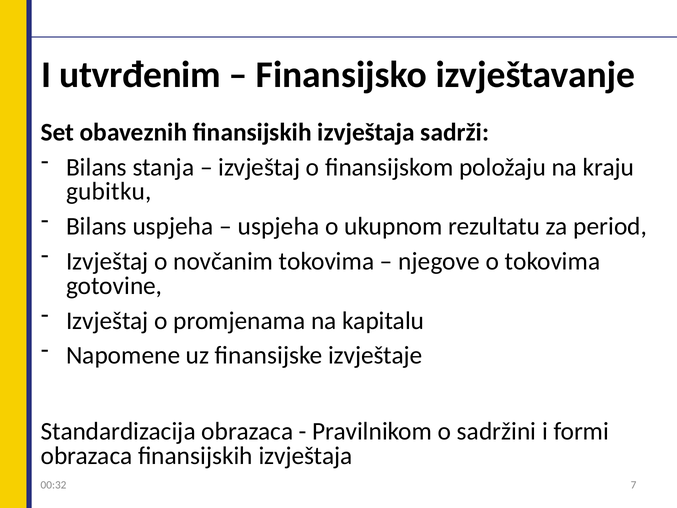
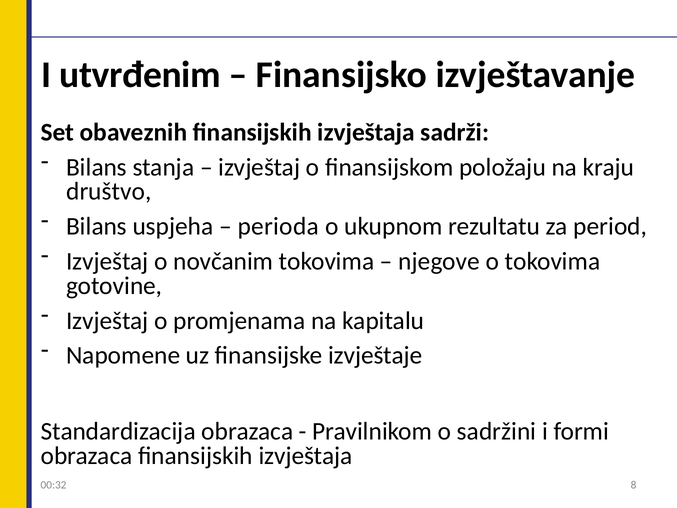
gubitku: gubitku -> društvo
uspjeha at (278, 226): uspjeha -> perioda
7: 7 -> 8
